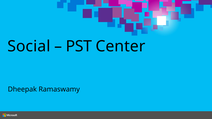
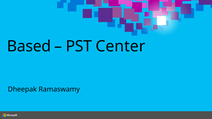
Social: Social -> Based
